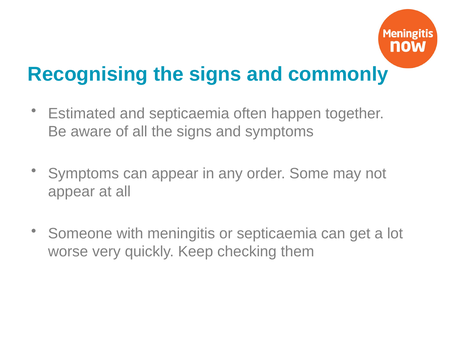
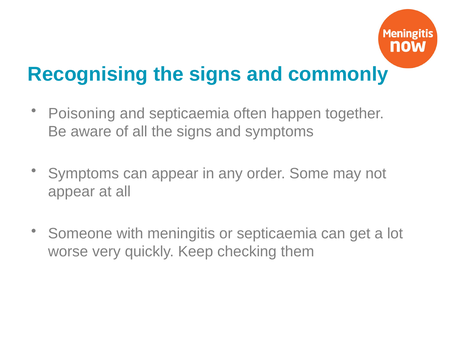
Estimated: Estimated -> Poisoning
